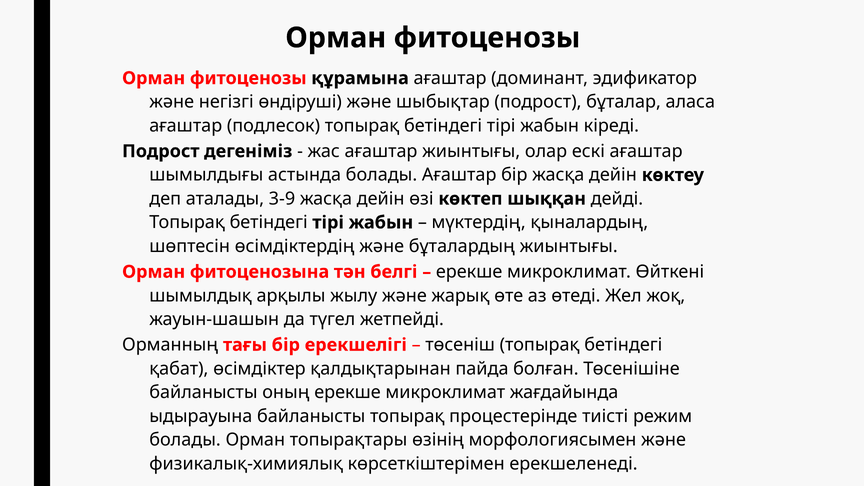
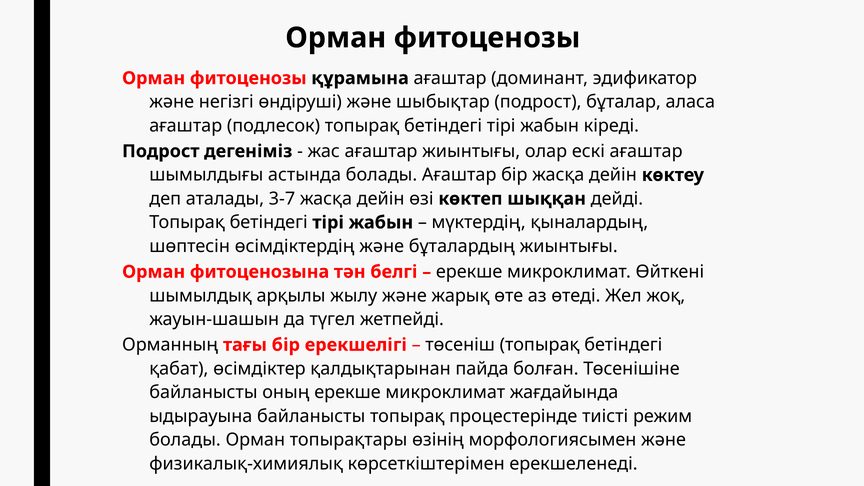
3-9: 3-9 -> 3-7
